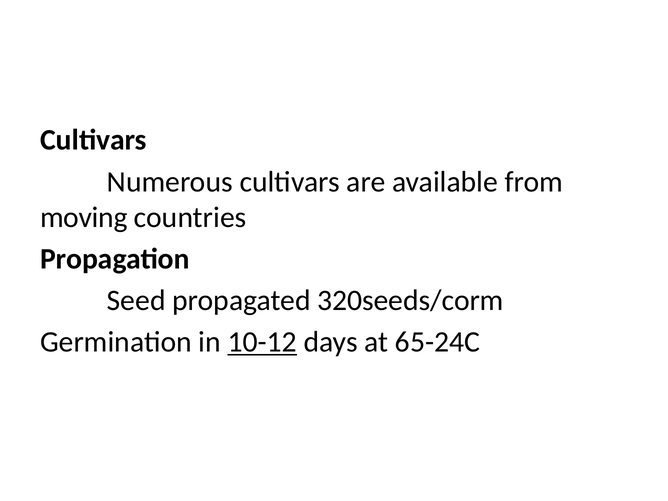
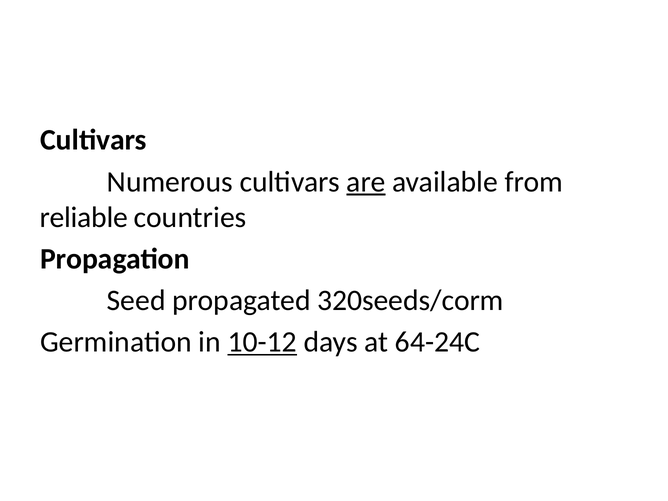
are underline: none -> present
moving: moving -> reliable
65-24C: 65-24C -> 64-24C
